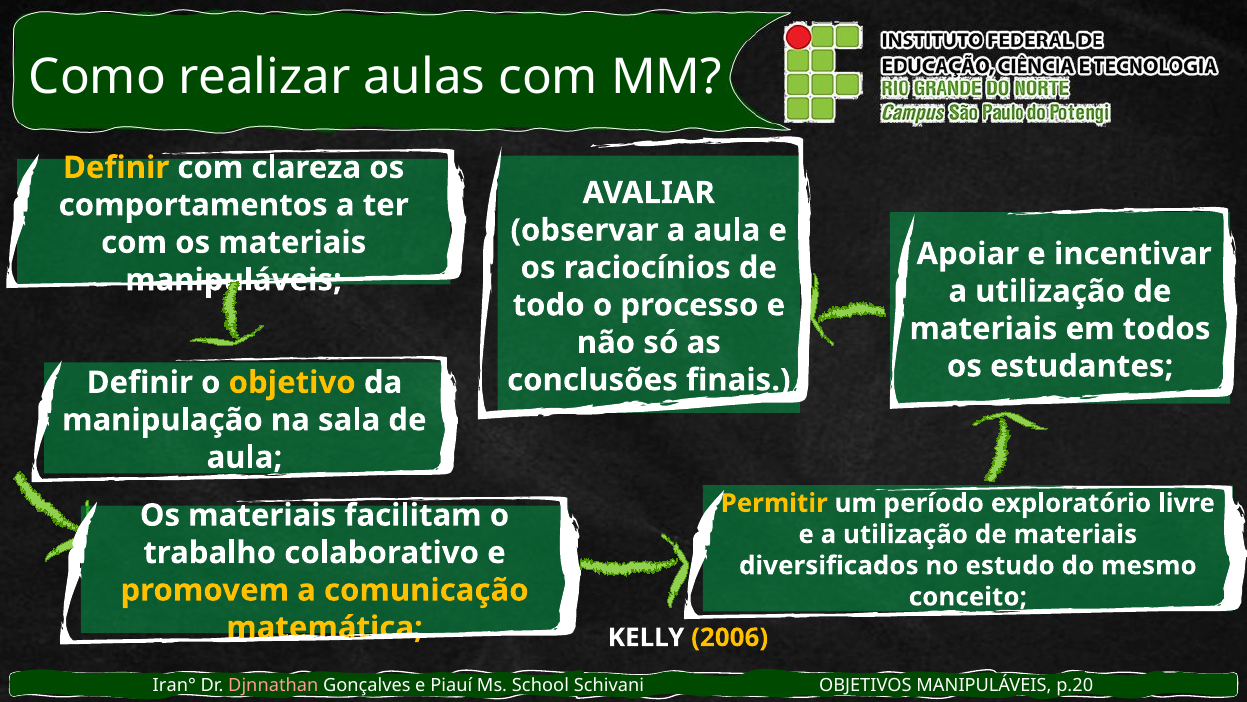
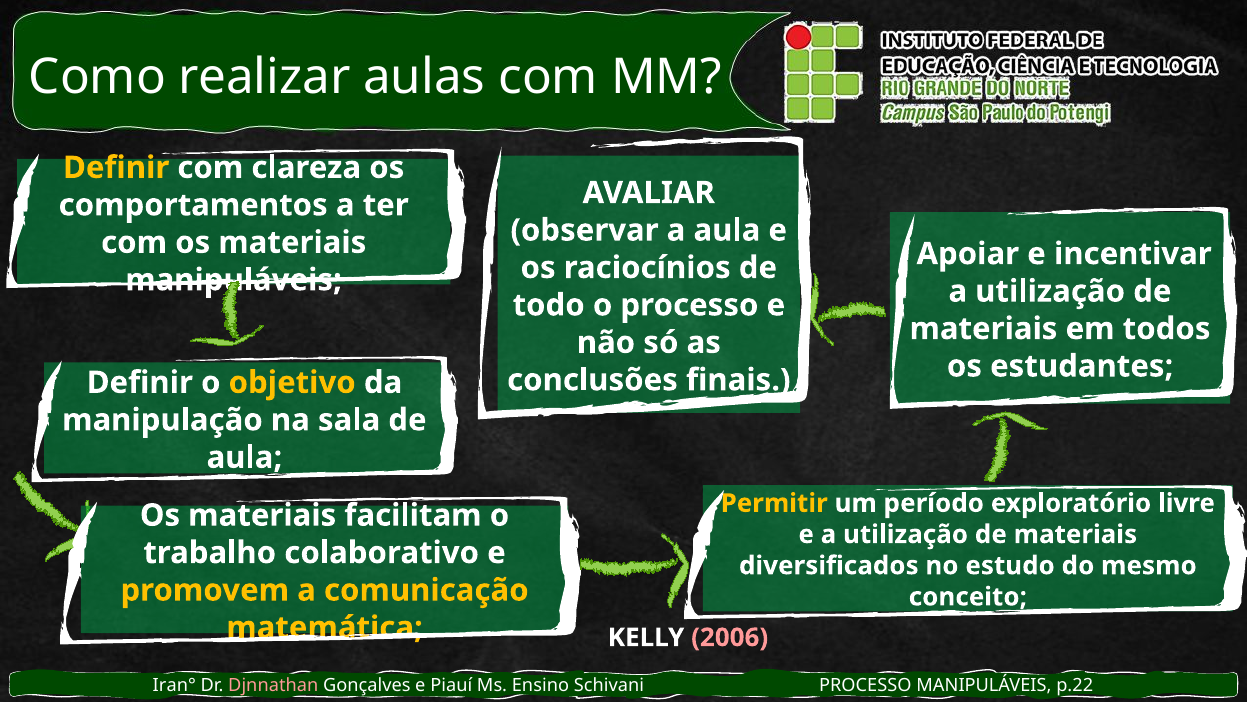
2006 colour: yellow -> pink
School: School -> Ensino
Schivani OBJETIVOS: OBJETIVOS -> PROCESSO
p.20: p.20 -> p.22
